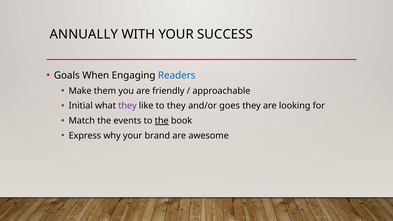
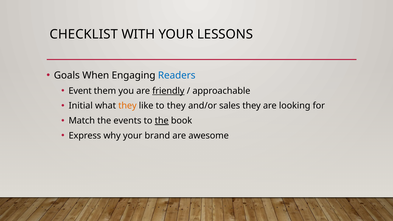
ANNUALLY: ANNUALLY -> CHECKLIST
SUCCESS: SUCCESS -> LESSONS
Make: Make -> Event
friendly underline: none -> present
they at (127, 106) colour: purple -> orange
goes: goes -> sales
